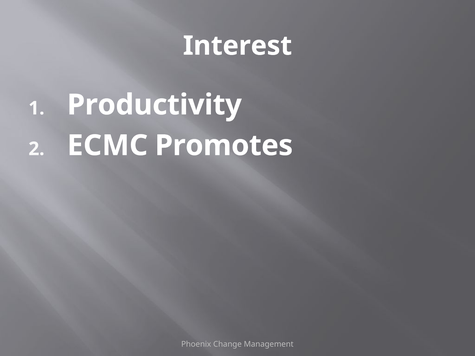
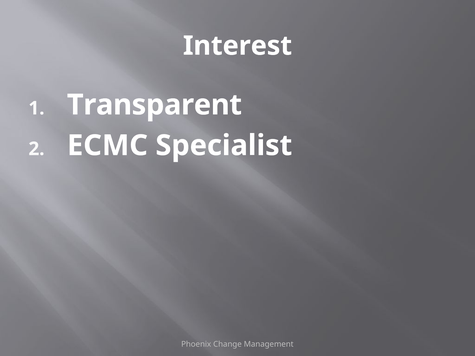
Productivity: Productivity -> Transparent
Promotes: Promotes -> Specialist
